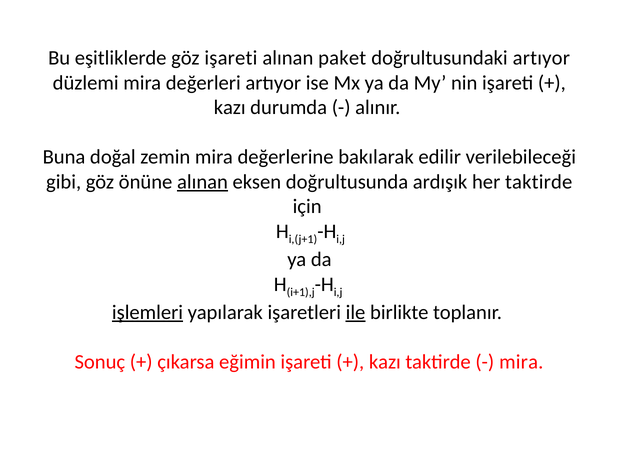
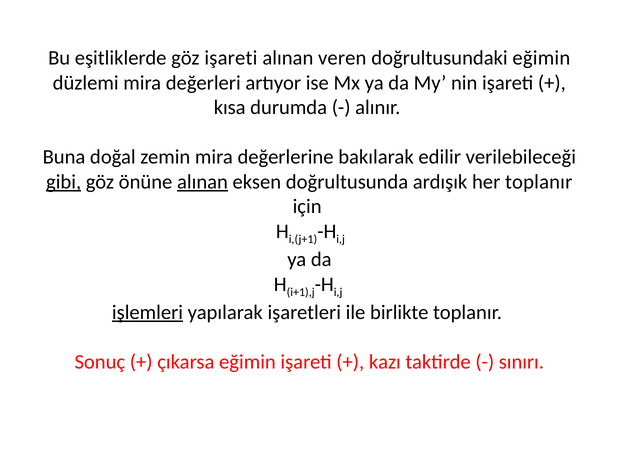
paket: paket -> veren
doğrultusundaki artıyor: artıyor -> eğimin
kazı at (230, 108): kazı -> kısa
gibi underline: none -> present
her taktirde: taktirde -> toplanır
ile underline: present -> none
mira at (521, 362): mira -> sınırı
